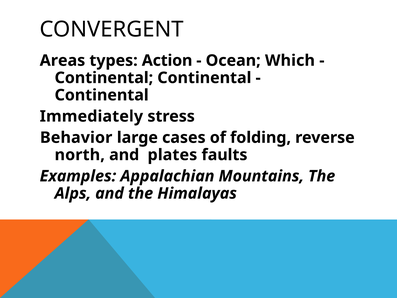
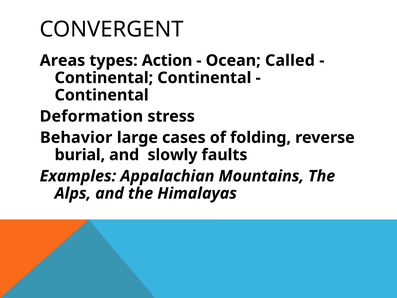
Which: Which -> Called
Immediately: Immediately -> Deformation
north: north -> burial
plates: plates -> slowly
